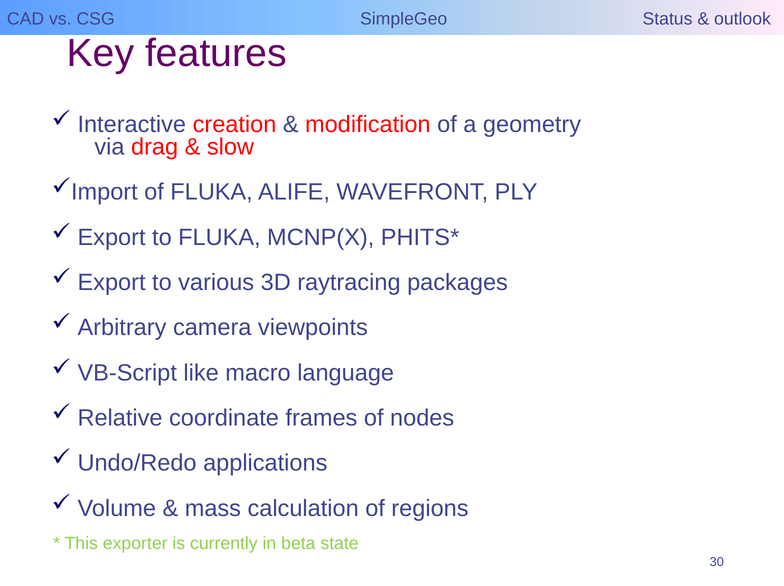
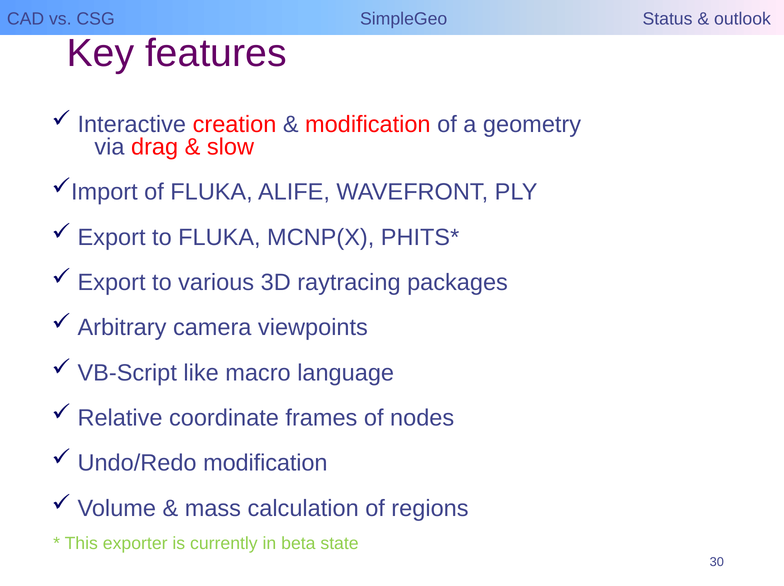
Undo/Redo applications: applications -> modification
